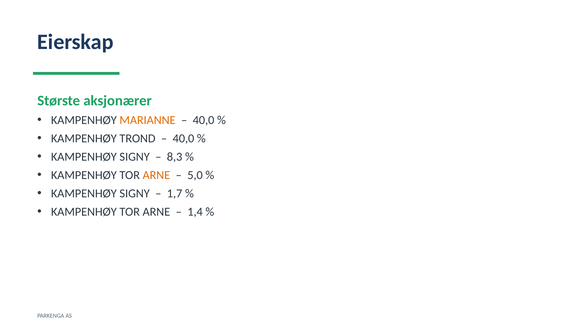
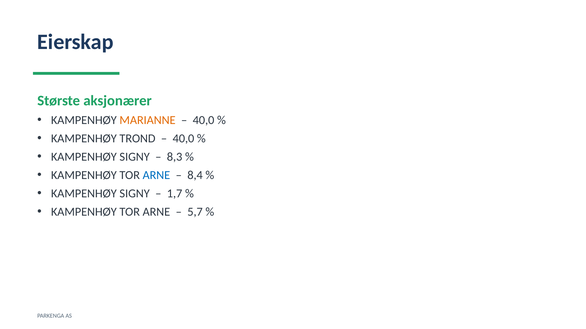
ARNE at (156, 175) colour: orange -> blue
5,0: 5,0 -> 8,4
1,4: 1,4 -> 5,7
